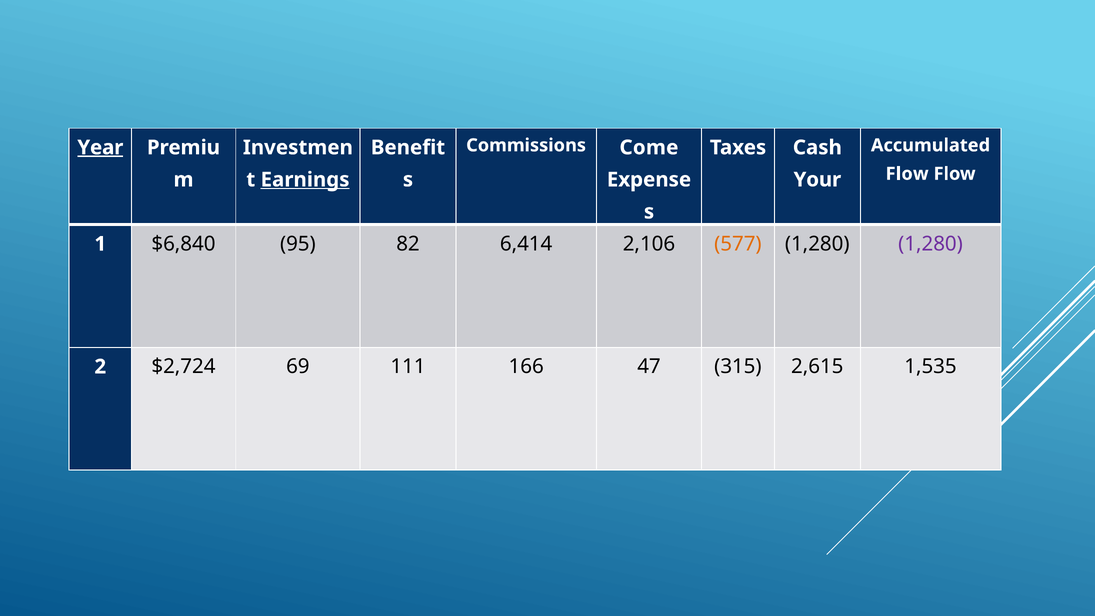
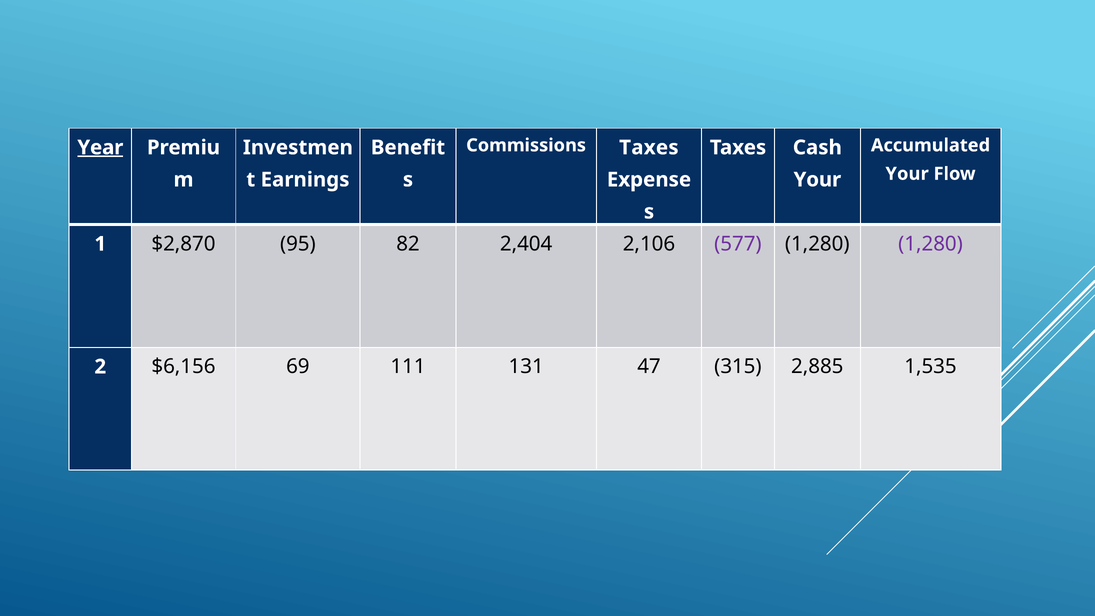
Commissions Come: Come -> Taxes
Flow at (907, 174): Flow -> Your
Earnings underline: present -> none
$6,840: $6,840 -> $2,870
6,414: 6,414 -> 2,404
577 colour: orange -> purple
$2,724: $2,724 -> $6,156
166: 166 -> 131
2,615: 2,615 -> 2,885
